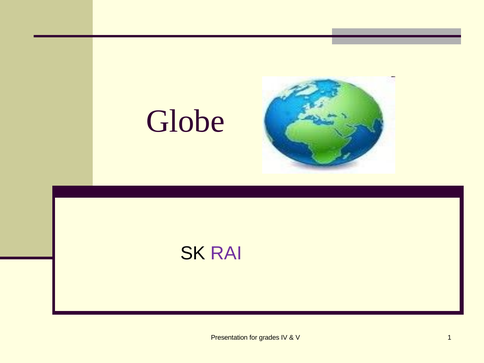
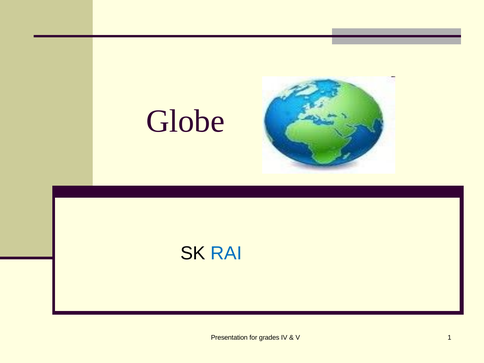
RAI colour: purple -> blue
